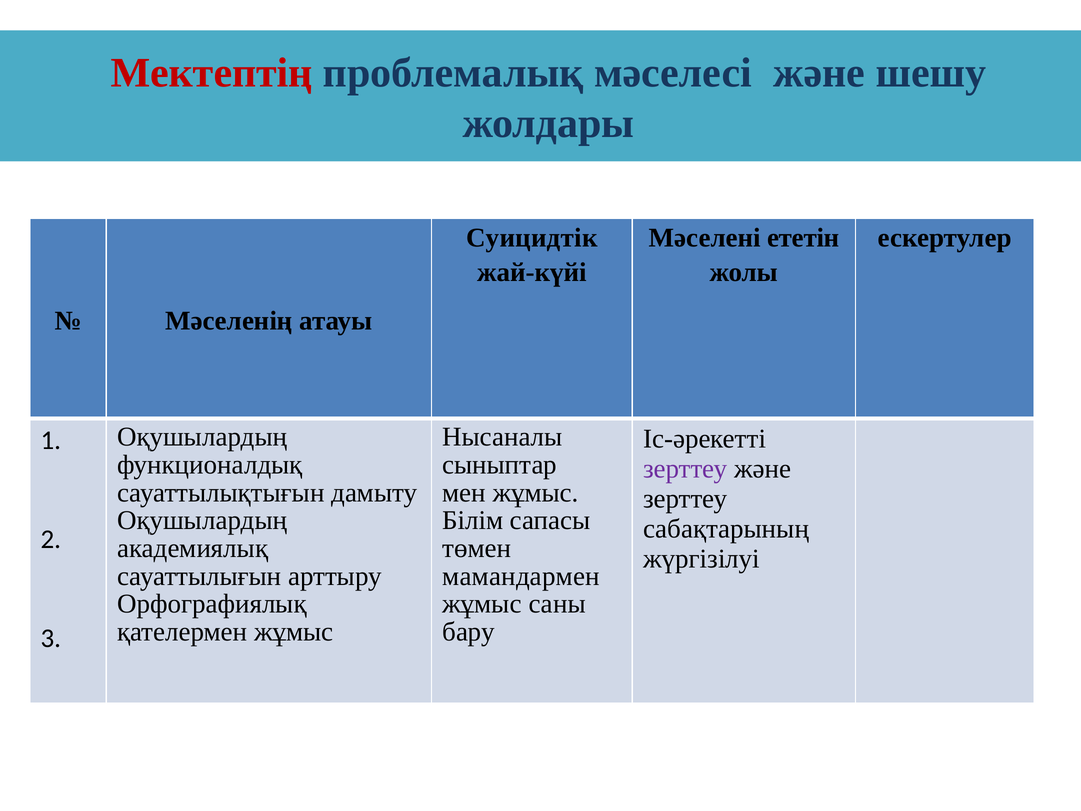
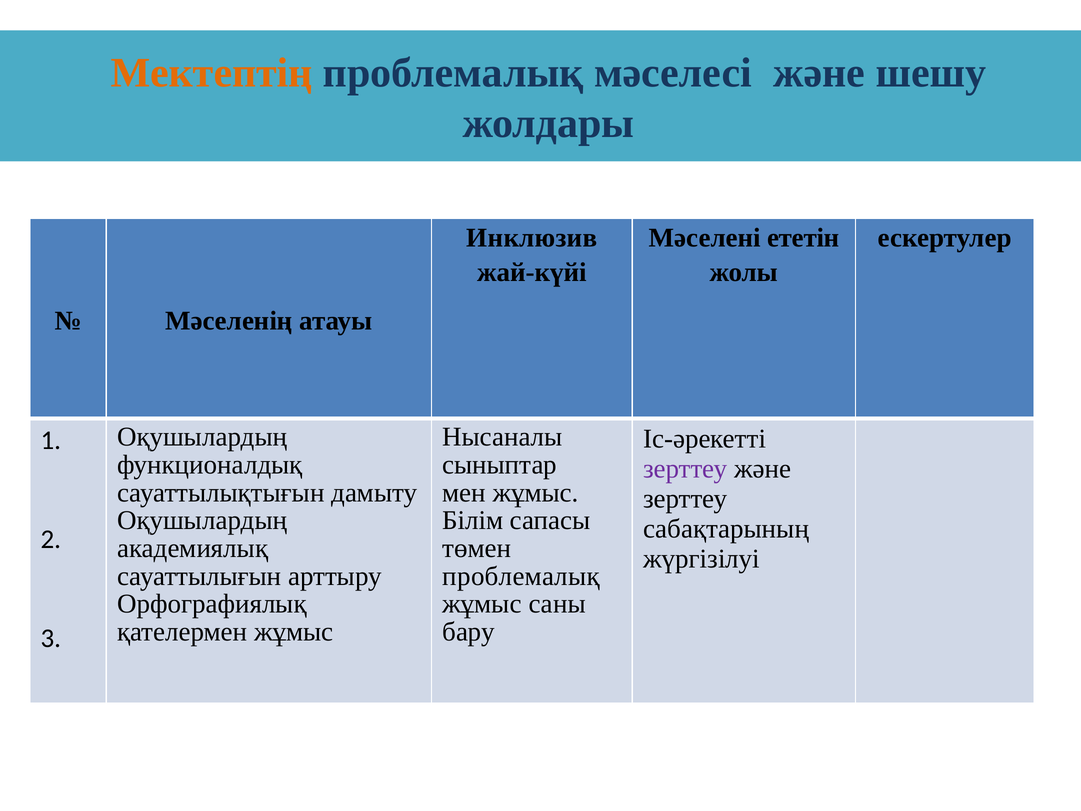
Мектептің colour: red -> orange
Суицидтік: Суицидтік -> Инклюзив
мамандармен at (521, 576): мамандармен -> проблемалық
